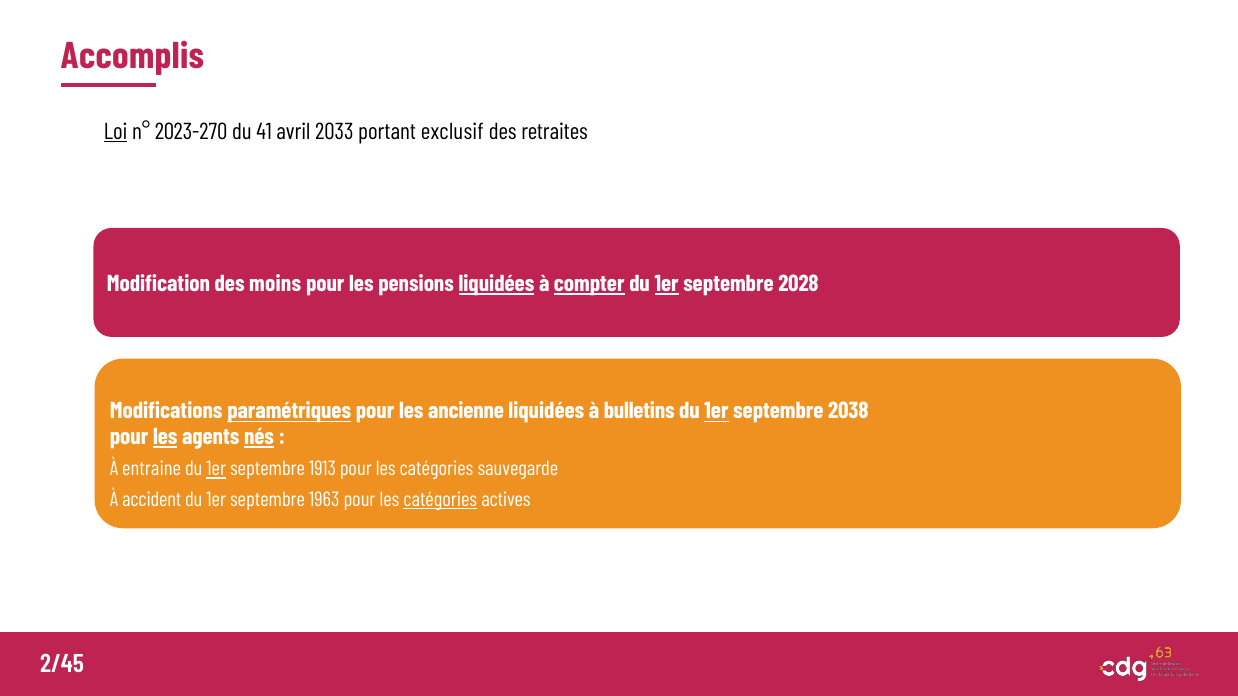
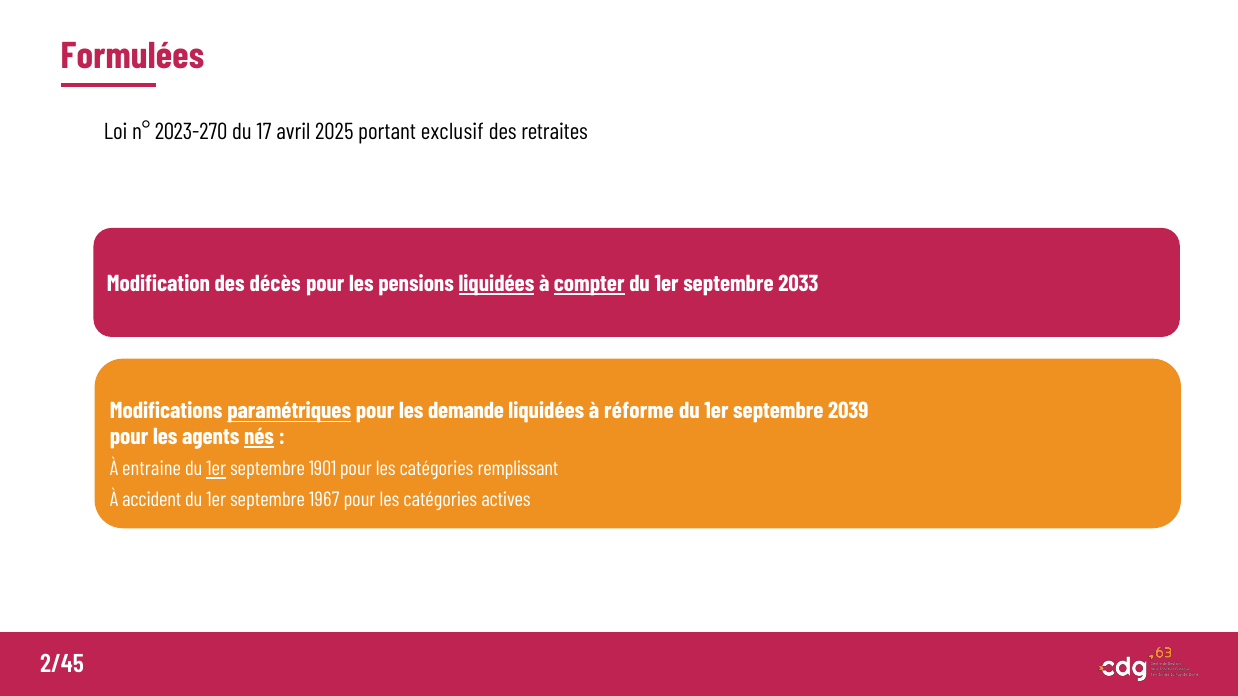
Accomplis: Accomplis -> Formulées
Loi underline: present -> none
41: 41 -> 17
2033: 2033 -> 2025
moins: moins -> décès
1er at (667, 284) underline: present -> none
2028: 2028 -> 2033
ancienne: ancienne -> demande
bulletins: bulletins -> réforme
1er at (716, 411) underline: present -> none
2038: 2038 -> 2039
les at (165, 437) underline: present -> none
1913: 1913 -> 1901
sauvegarde: sauvegarde -> remplissant
1963: 1963 -> 1967
catégories at (440, 500) underline: present -> none
